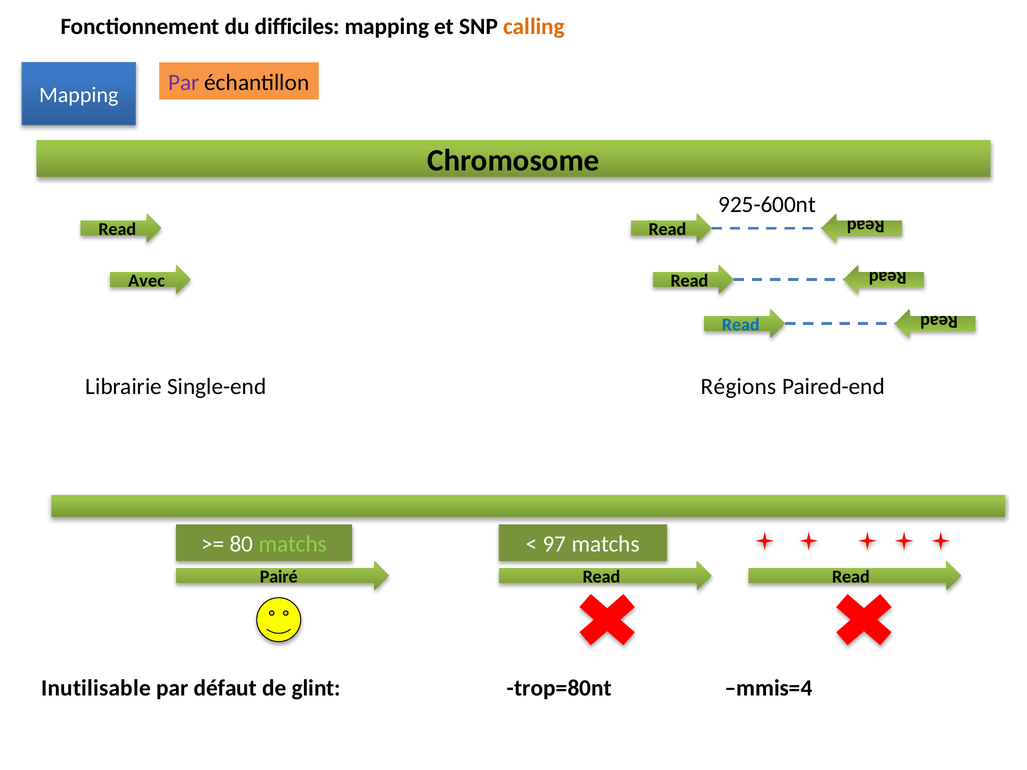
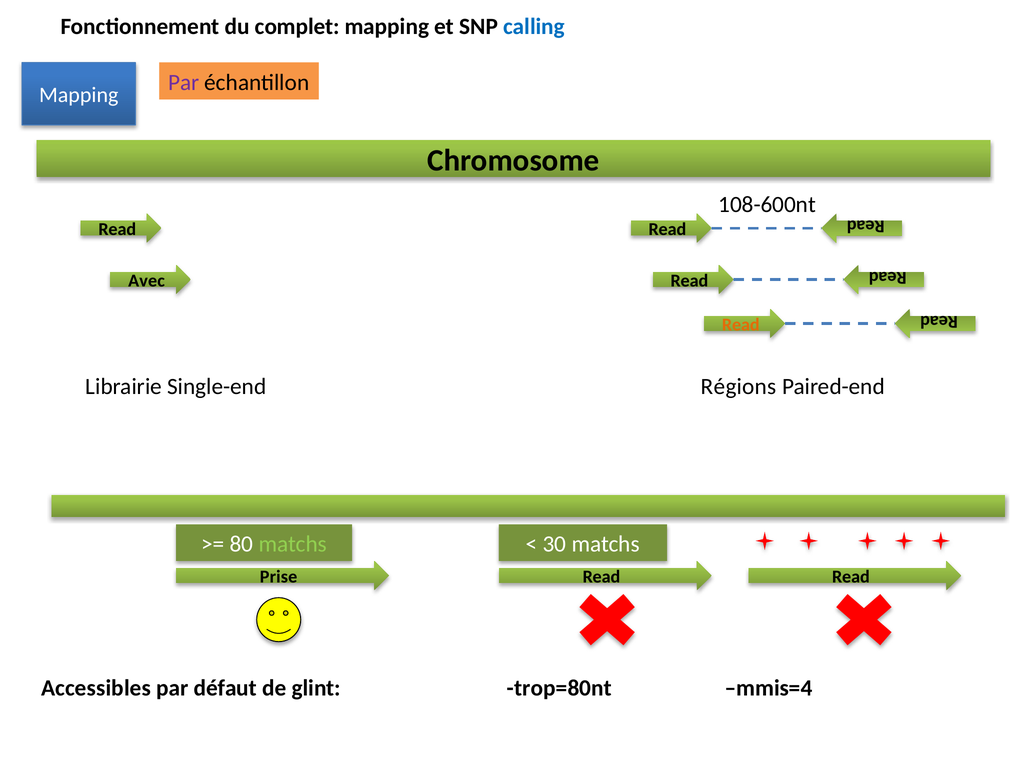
difficiles: difficiles -> complet
calling colour: orange -> blue
925-600nt: 925-600nt -> 108-600nt
Read at (741, 325) colour: blue -> orange
97: 97 -> 30
Pairé: Pairé -> Prise
Inutilisable: Inutilisable -> Accessibles
